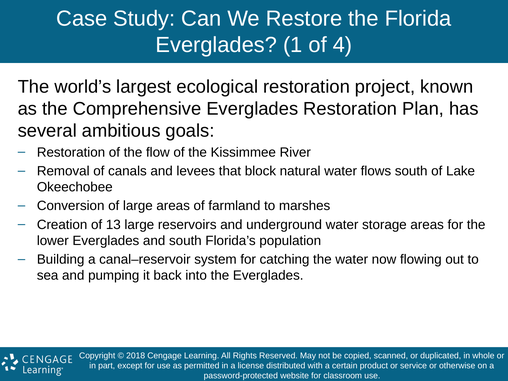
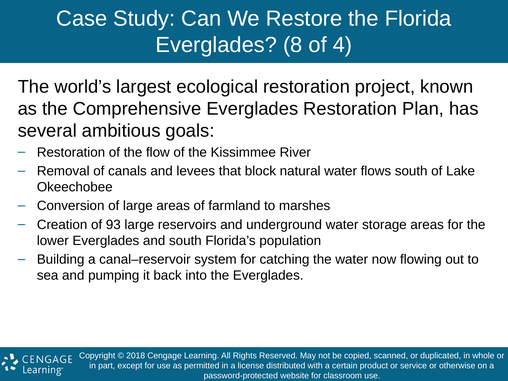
1: 1 -> 8
13: 13 -> 93
